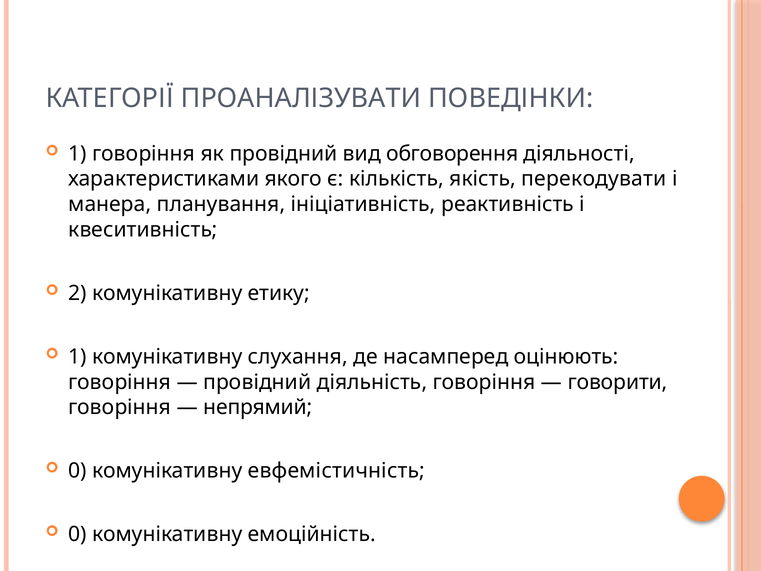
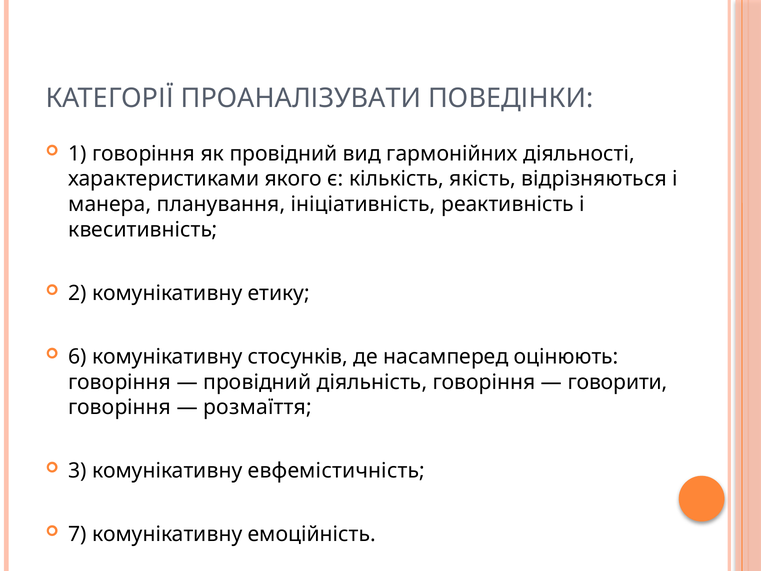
обговорення: обговорення -> гармонійних
перекодувати: перекодувати -> відрізняються
1 at (78, 357): 1 -> 6
слухання: слухання -> стосунків
непрямий: непрямий -> розмаїття
0 at (78, 471): 0 -> 3
0 at (78, 534): 0 -> 7
